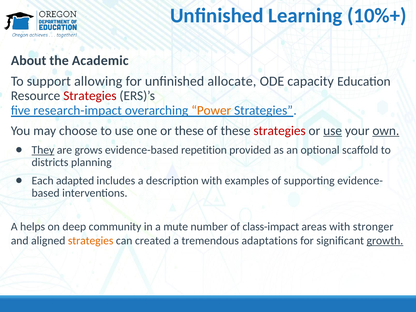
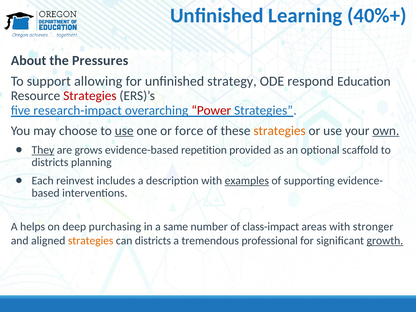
10%+: 10%+ -> 40%+
Academic: Academic -> Pressures
allocate: allocate -> strategy
capacity: capacity -> respond
Power colour: orange -> red
use at (124, 131) underline: none -> present
or these: these -> force
strategies at (280, 131) colour: red -> orange
use at (333, 131) underline: present -> none
adapted: adapted -> reinvest
examples underline: none -> present
community: community -> purchasing
mute: mute -> same
can created: created -> districts
adaptations: adaptations -> professional
